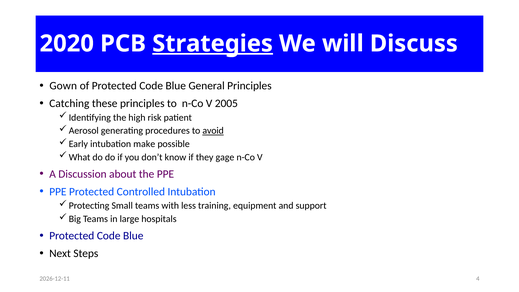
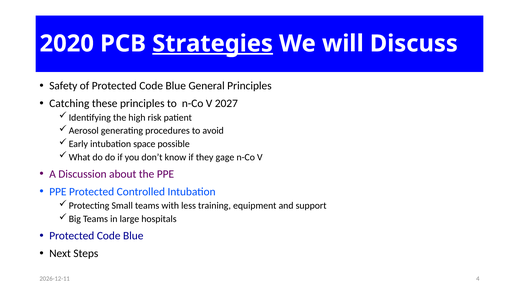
Gown: Gown -> Safety
2005: 2005 -> 2027
avoid underline: present -> none
make: make -> space
